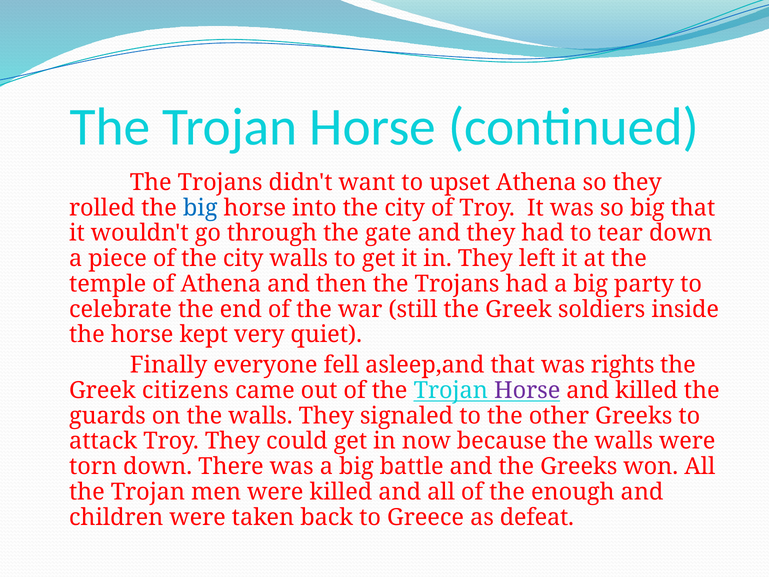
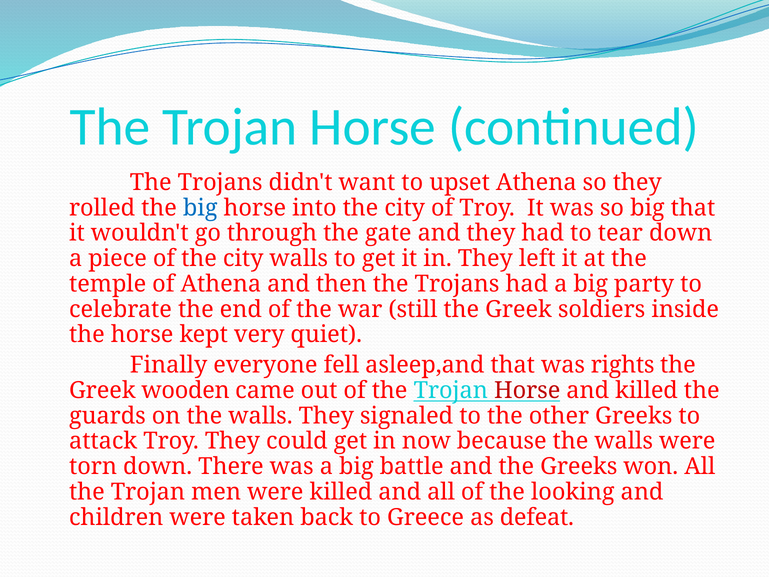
citizens: citizens -> wooden
Horse at (527, 390) colour: purple -> red
enough: enough -> looking
